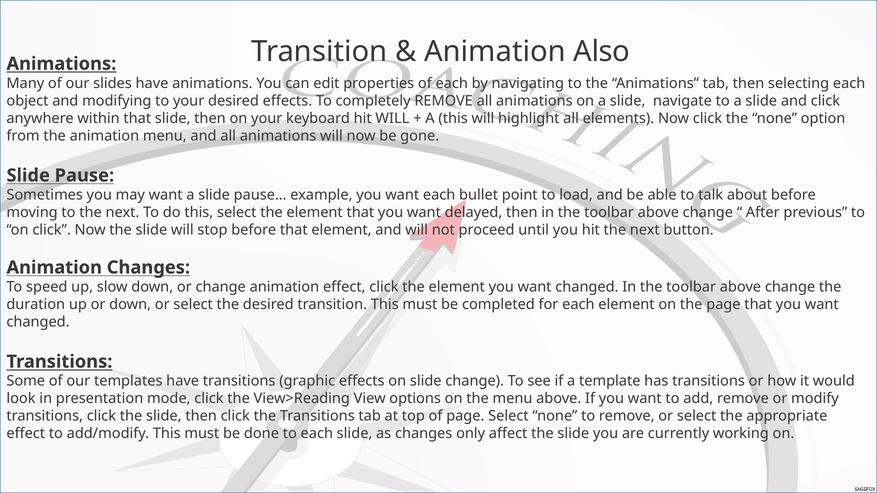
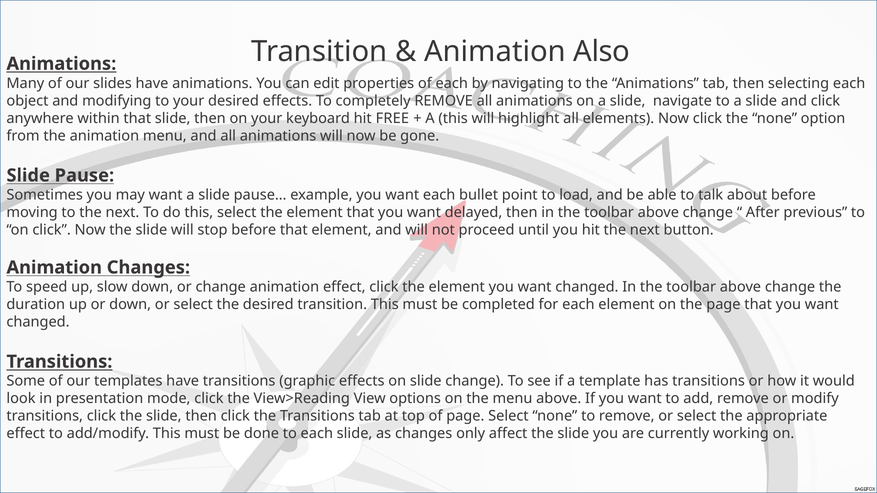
hit WILL: WILL -> FREE
